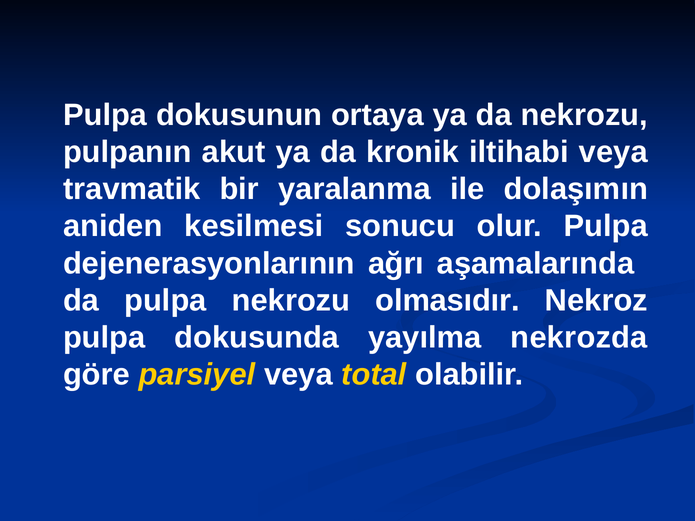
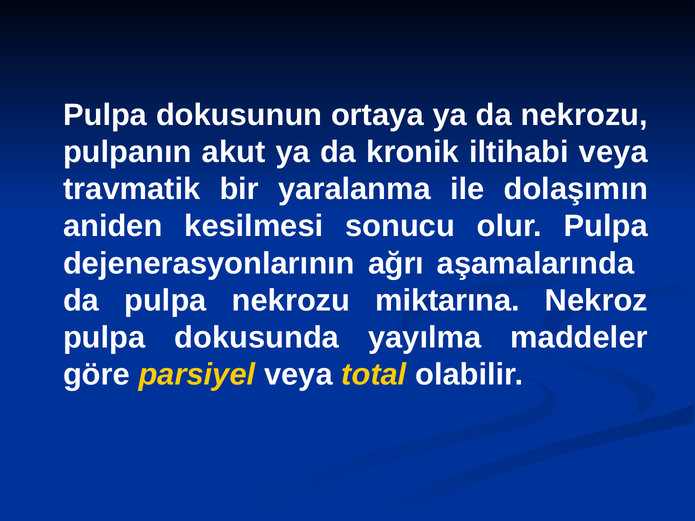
olmasıdır: olmasıdır -> miktarına
nekrozda: nekrozda -> maddeler
